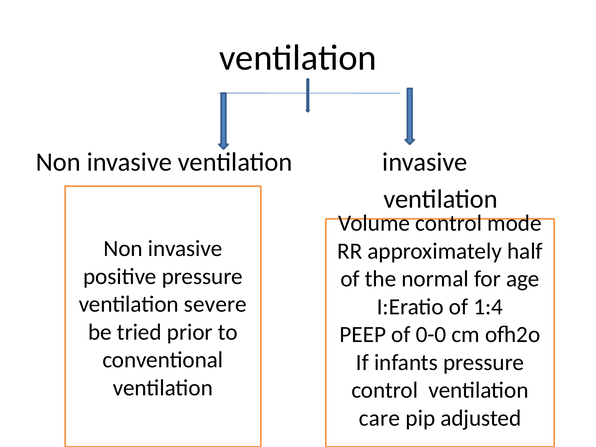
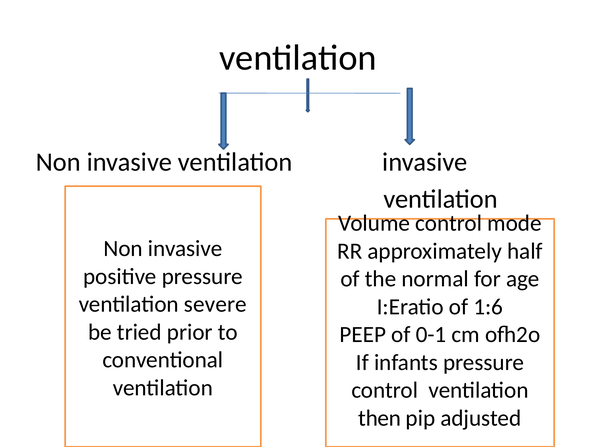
1:4: 1:4 -> 1:6
0-0: 0-0 -> 0-1
care: care -> then
